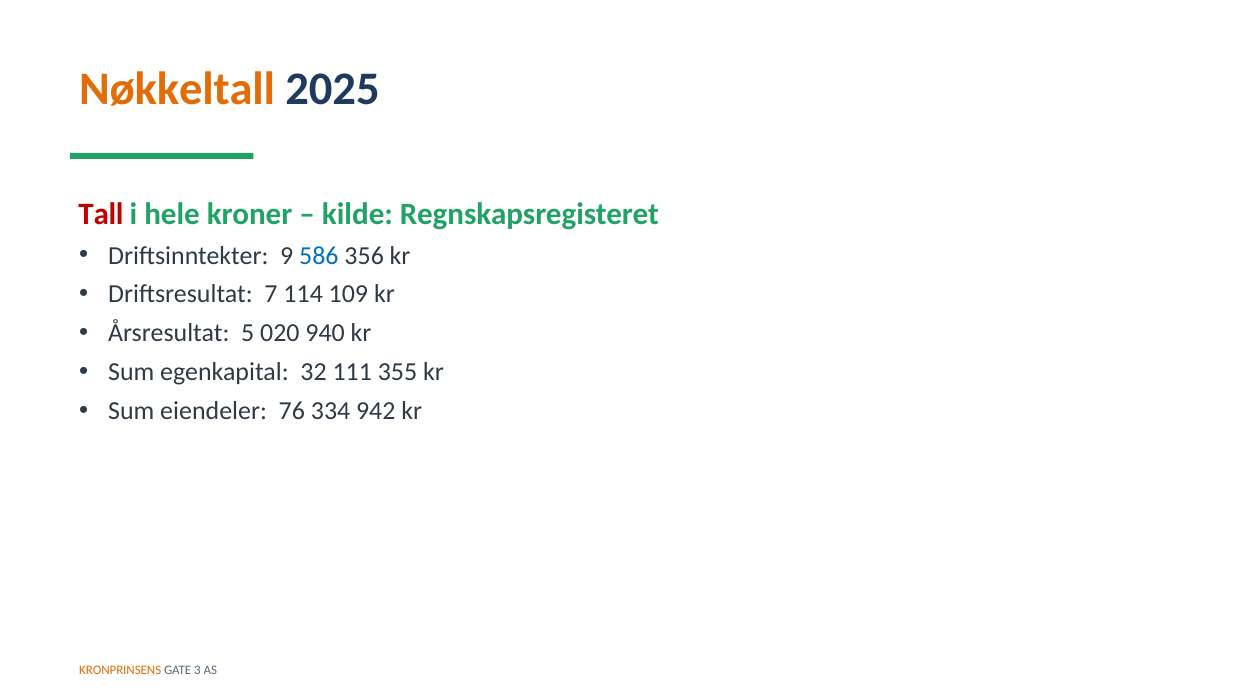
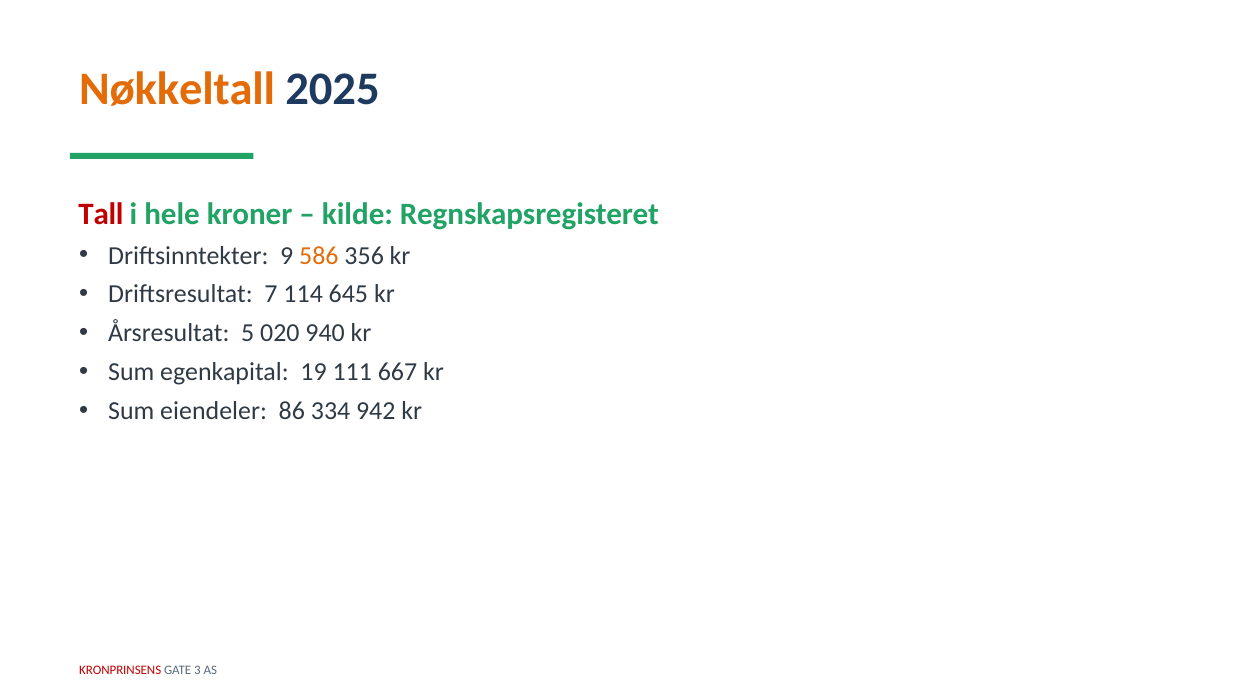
586 colour: blue -> orange
109: 109 -> 645
32: 32 -> 19
355: 355 -> 667
76: 76 -> 86
KRONPRINSENS colour: orange -> red
